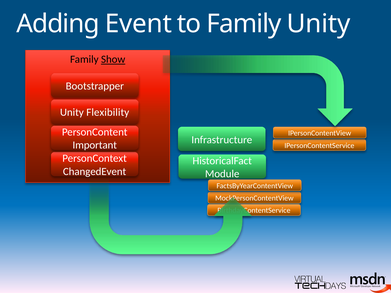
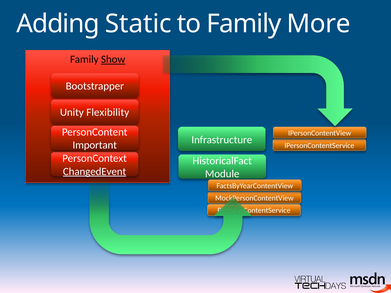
Event: Event -> Static
Family Unity: Unity -> More
ChangedEvent underline: none -> present
